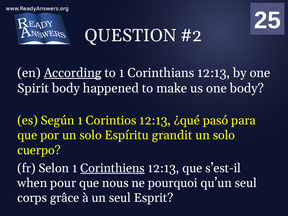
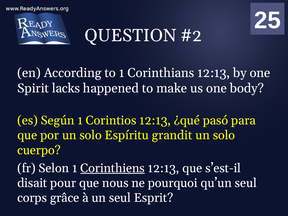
According underline: present -> none
Spirit body: body -> lacks
when: when -> disait
